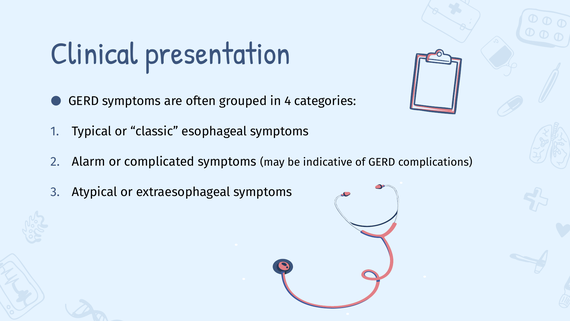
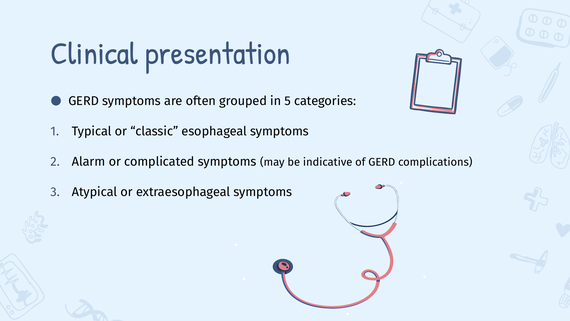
4: 4 -> 5
